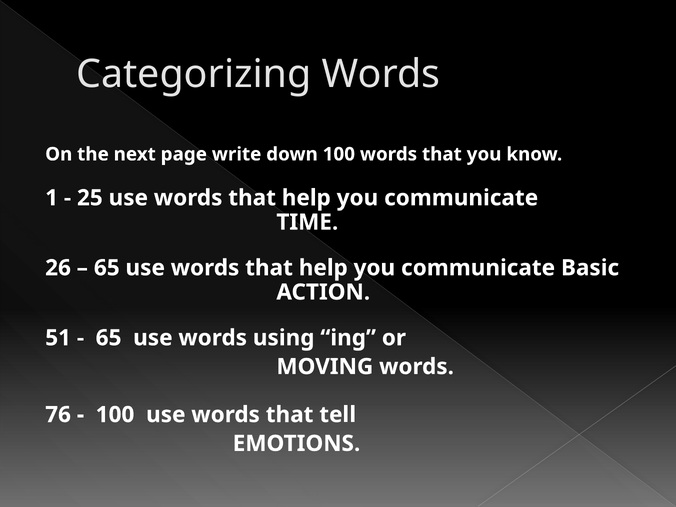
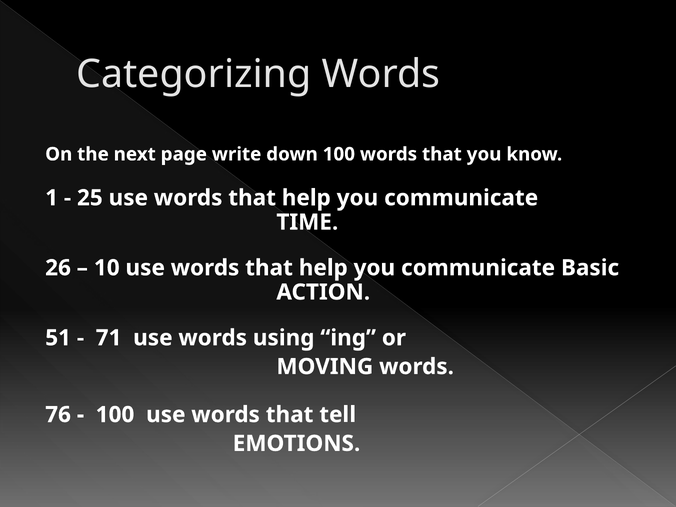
65 at (107, 268): 65 -> 10
65 at (109, 338): 65 -> 71
